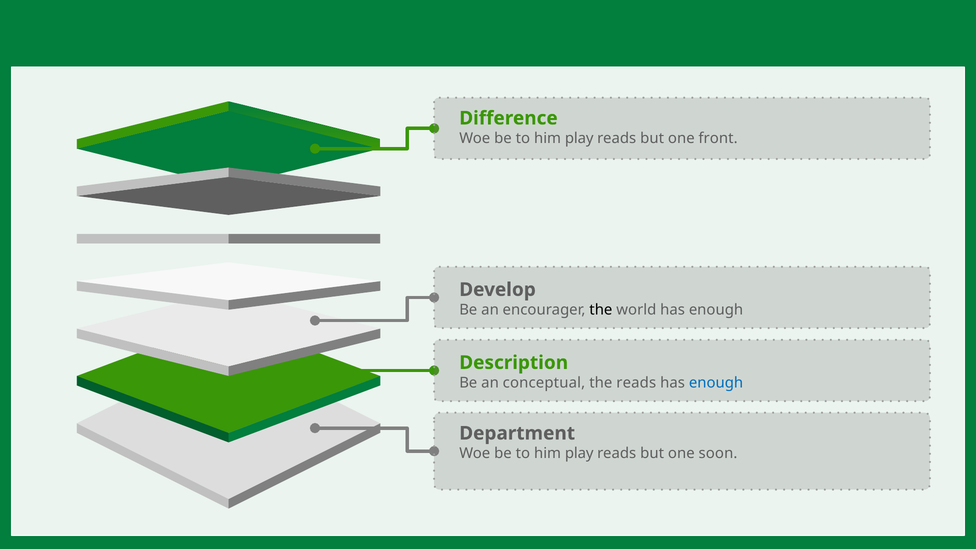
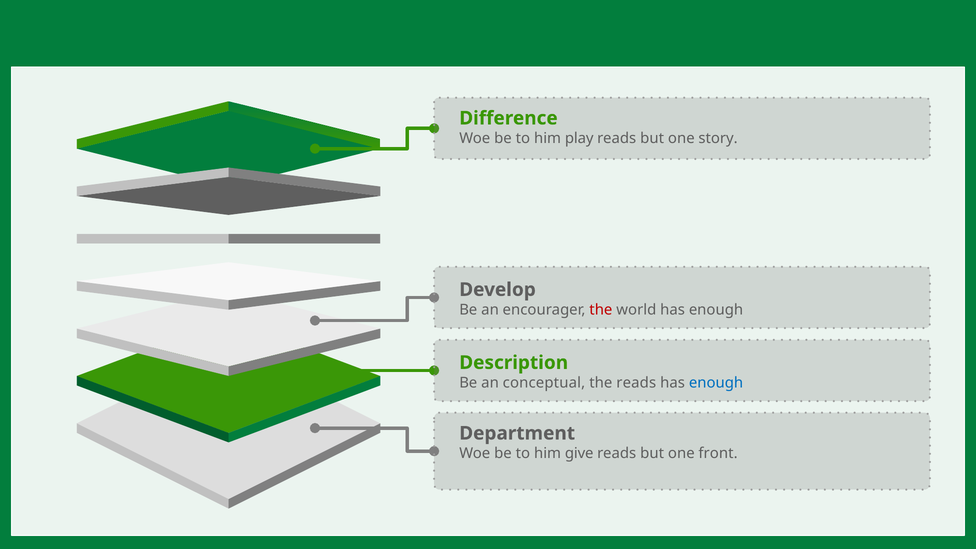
front: front -> story
the at (601, 310) colour: black -> red
play at (579, 453): play -> give
soon: soon -> front
